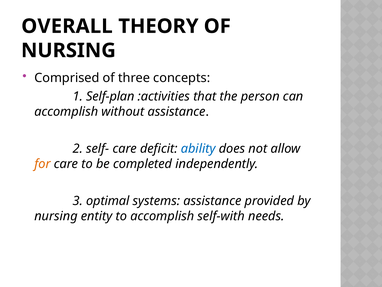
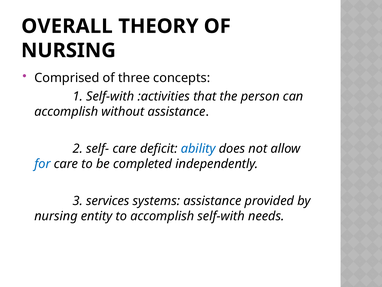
1 Self-plan: Self-plan -> Self-with
for colour: orange -> blue
optimal: optimal -> services
